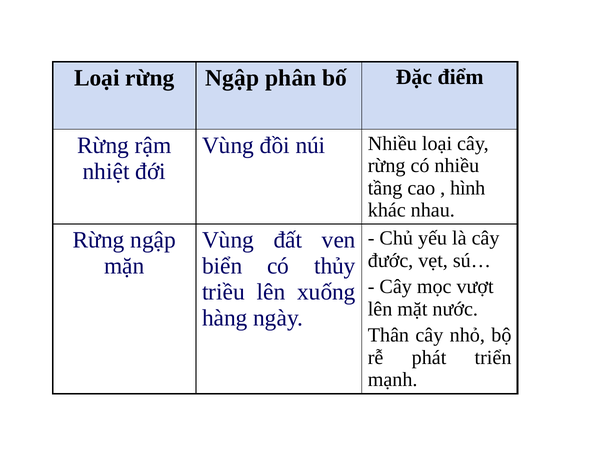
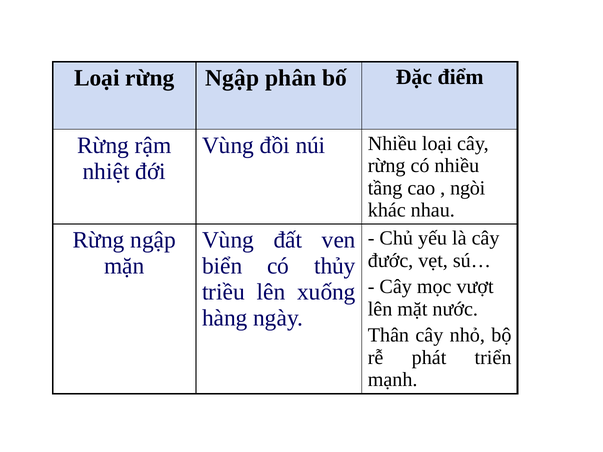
hình: hình -> ngòi
